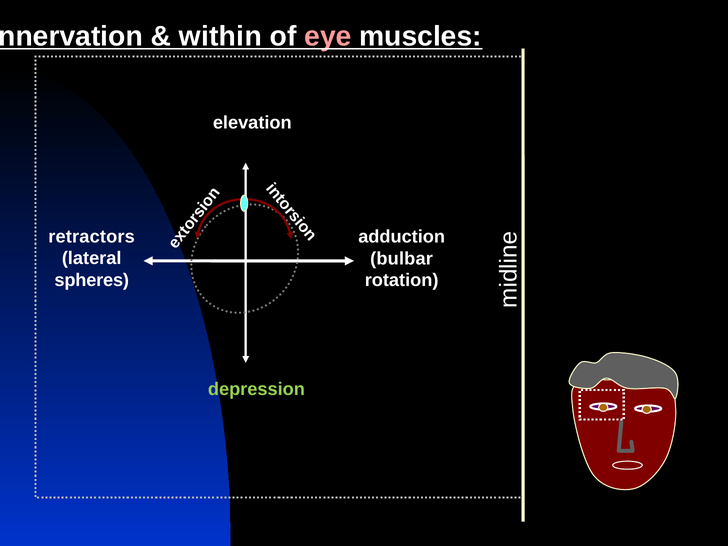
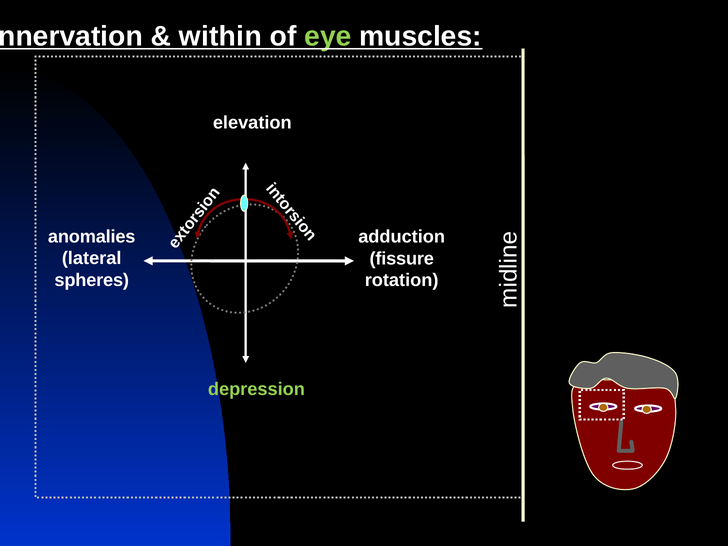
eye colour: pink -> light green
retractors: retractors -> anomalies
bulbar: bulbar -> fissure
